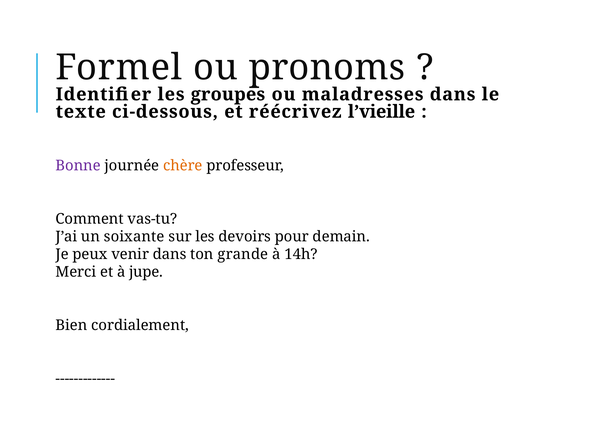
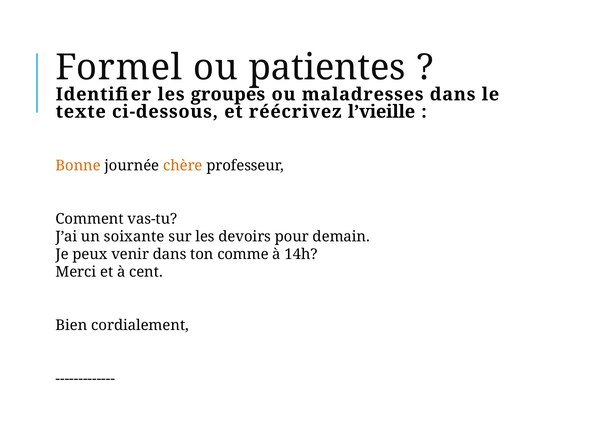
pronoms: pronoms -> patientes
Bonne colour: purple -> orange
grande: grande -> comme
jupe: jupe -> cent
